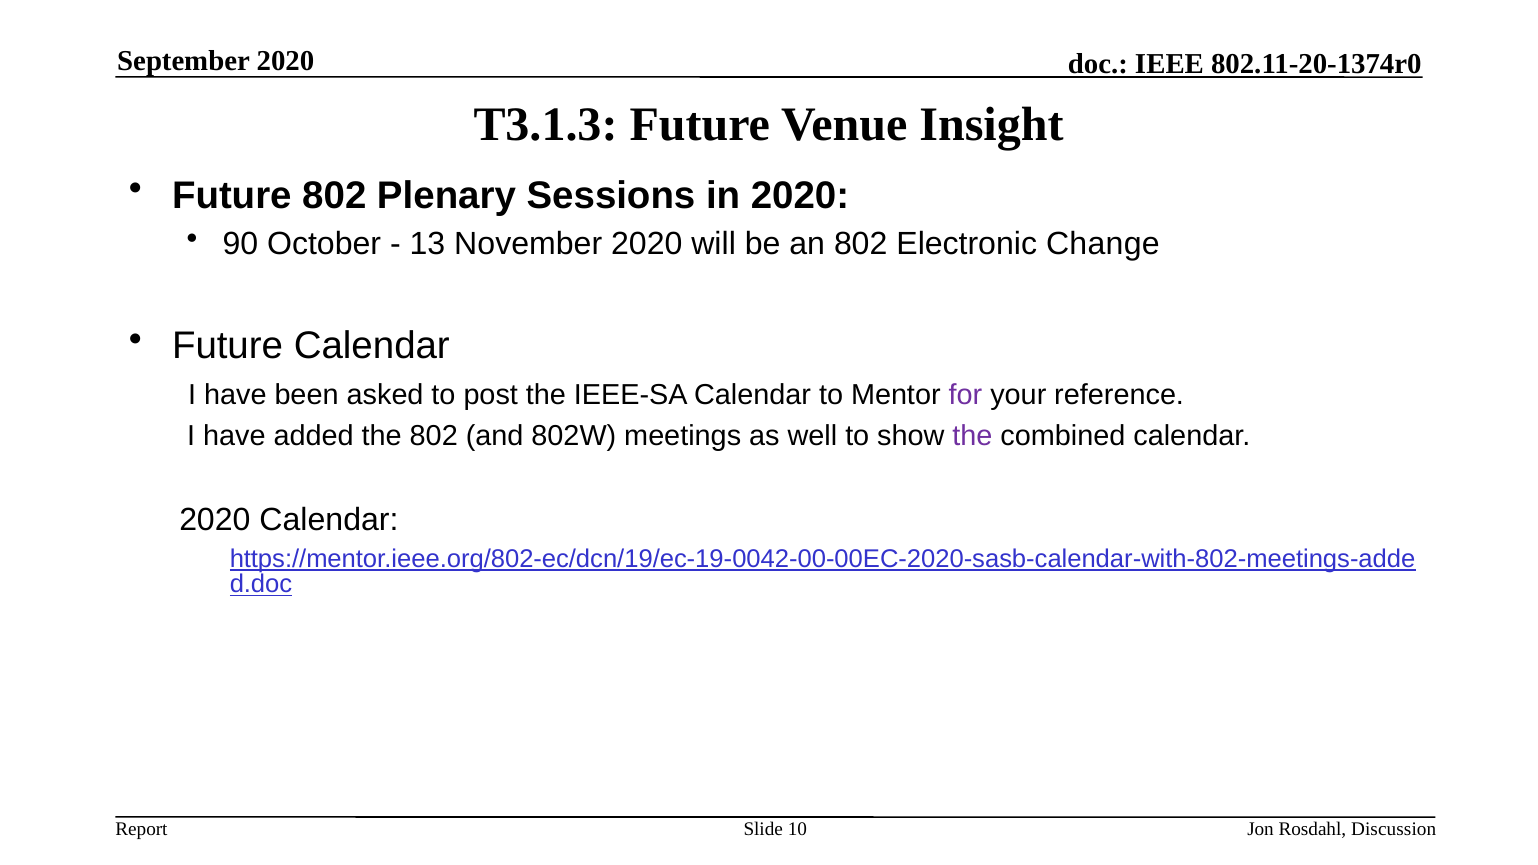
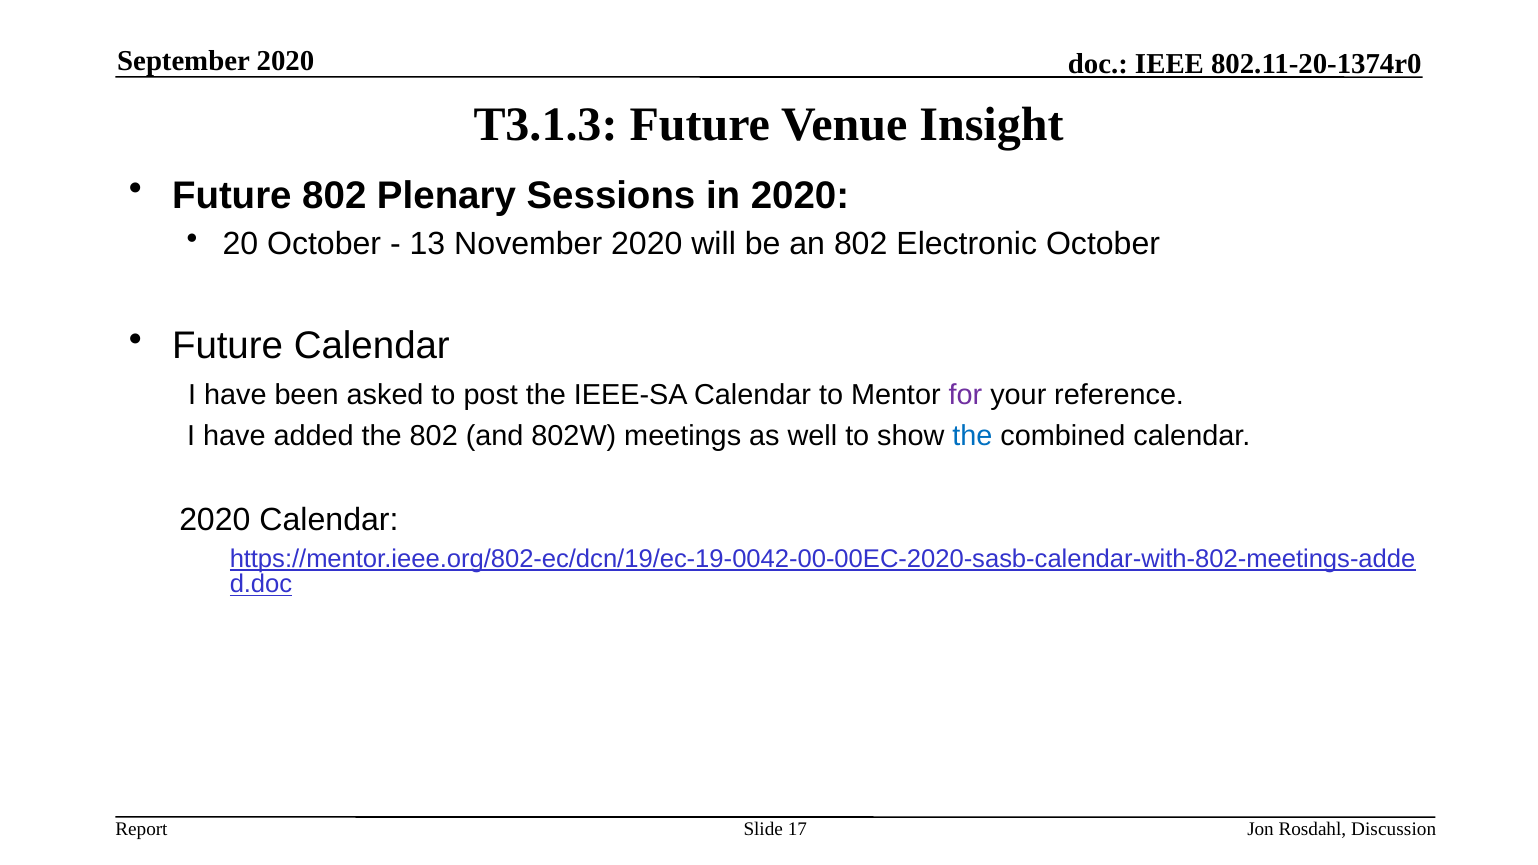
90: 90 -> 20
Electronic Change: Change -> October
the at (972, 436) colour: purple -> blue
10: 10 -> 17
